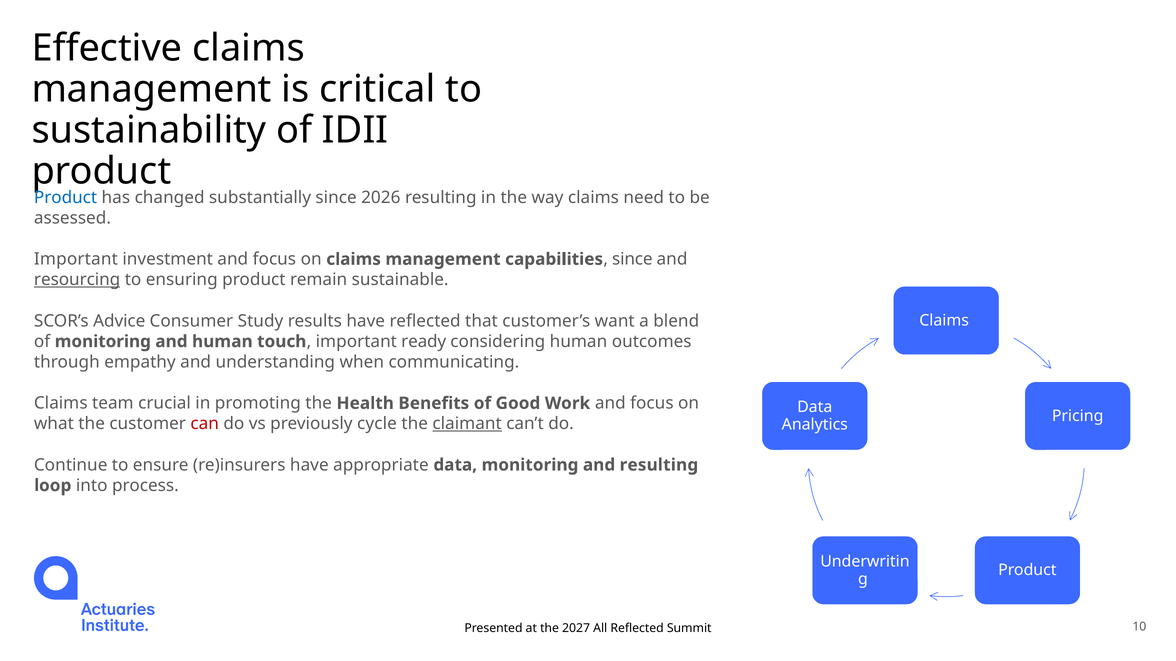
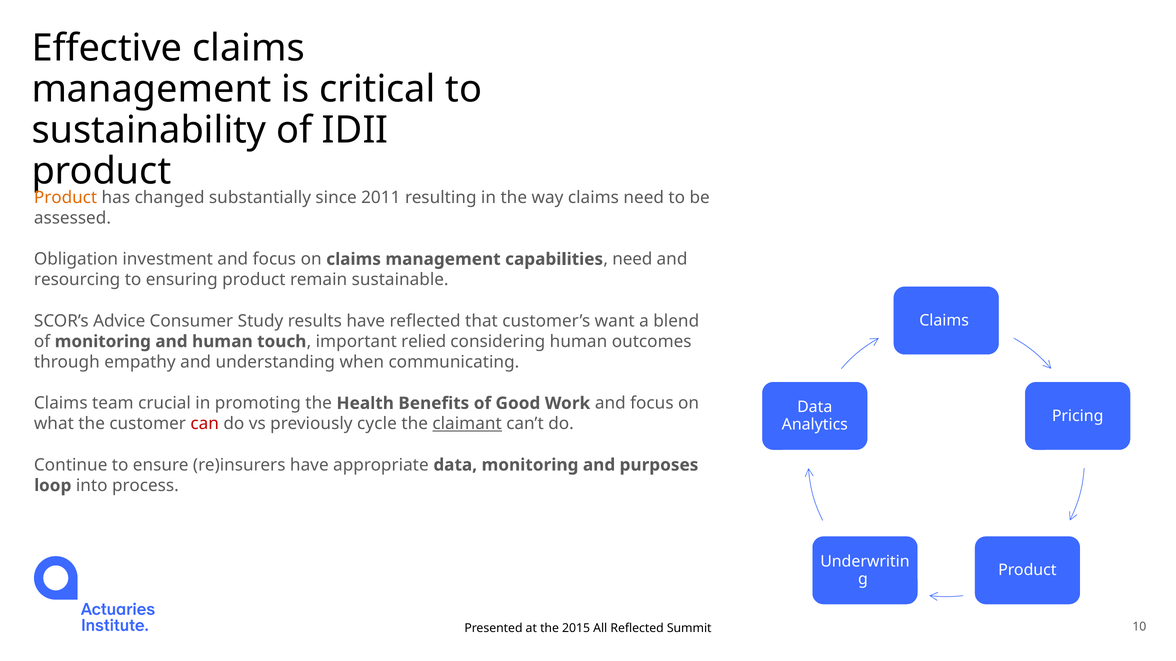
Product at (66, 198) colour: blue -> orange
2026: 2026 -> 2011
Important at (76, 259): Important -> Obligation
capabilities since: since -> need
resourcing underline: present -> none
ready: ready -> relied
and resulting: resulting -> purposes
2027: 2027 -> 2015
